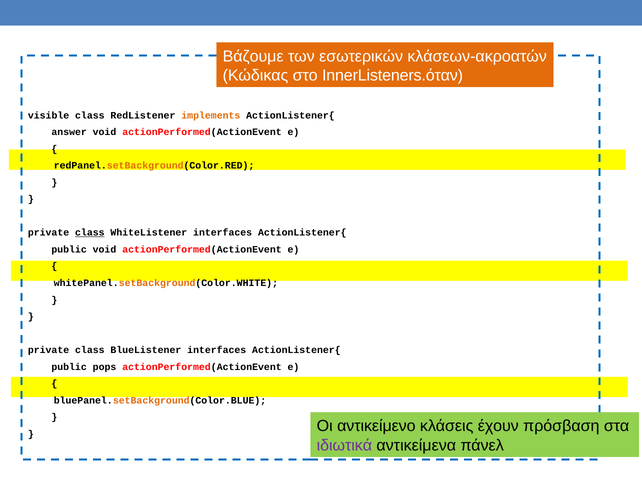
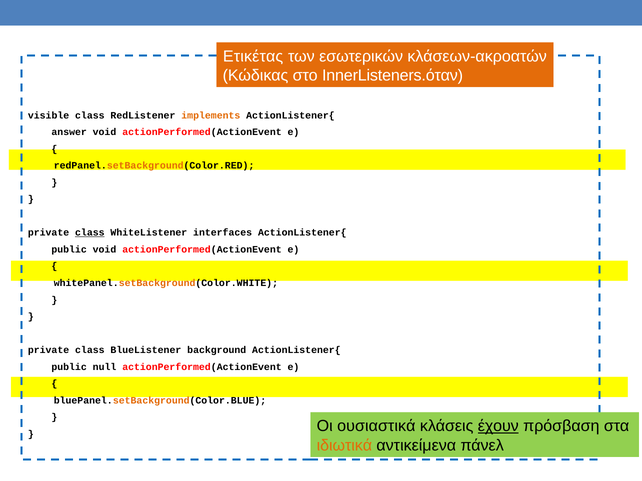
Βάζουμε: Βάζουμε -> Ετικέτας
BlueListener interfaces: interfaces -> background
pops: pops -> null
αντικείμενο: αντικείμενο -> ουσιαστικά
έχουν underline: none -> present
ιδιωτικά colour: purple -> orange
